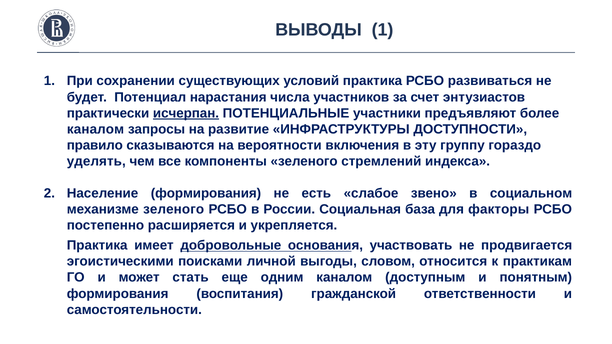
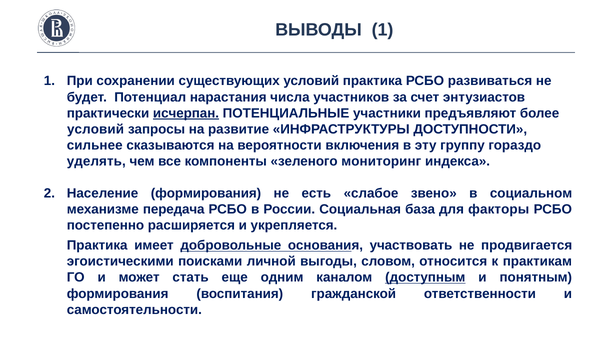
каналом at (96, 129): каналом -> условий
правило: правило -> сильнее
стремлений: стремлений -> мониторинг
механизме зеленого: зеленого -> передача
доступным underline: none -> present
